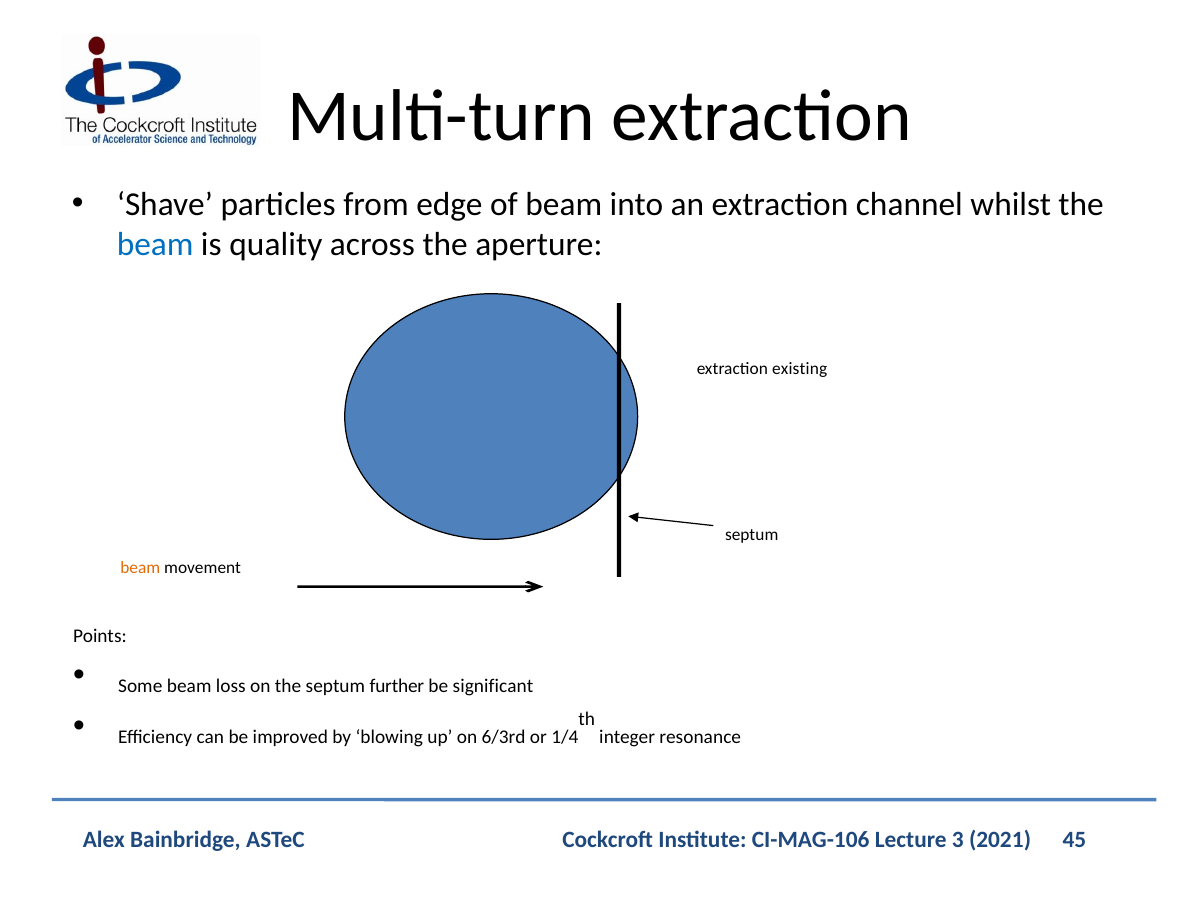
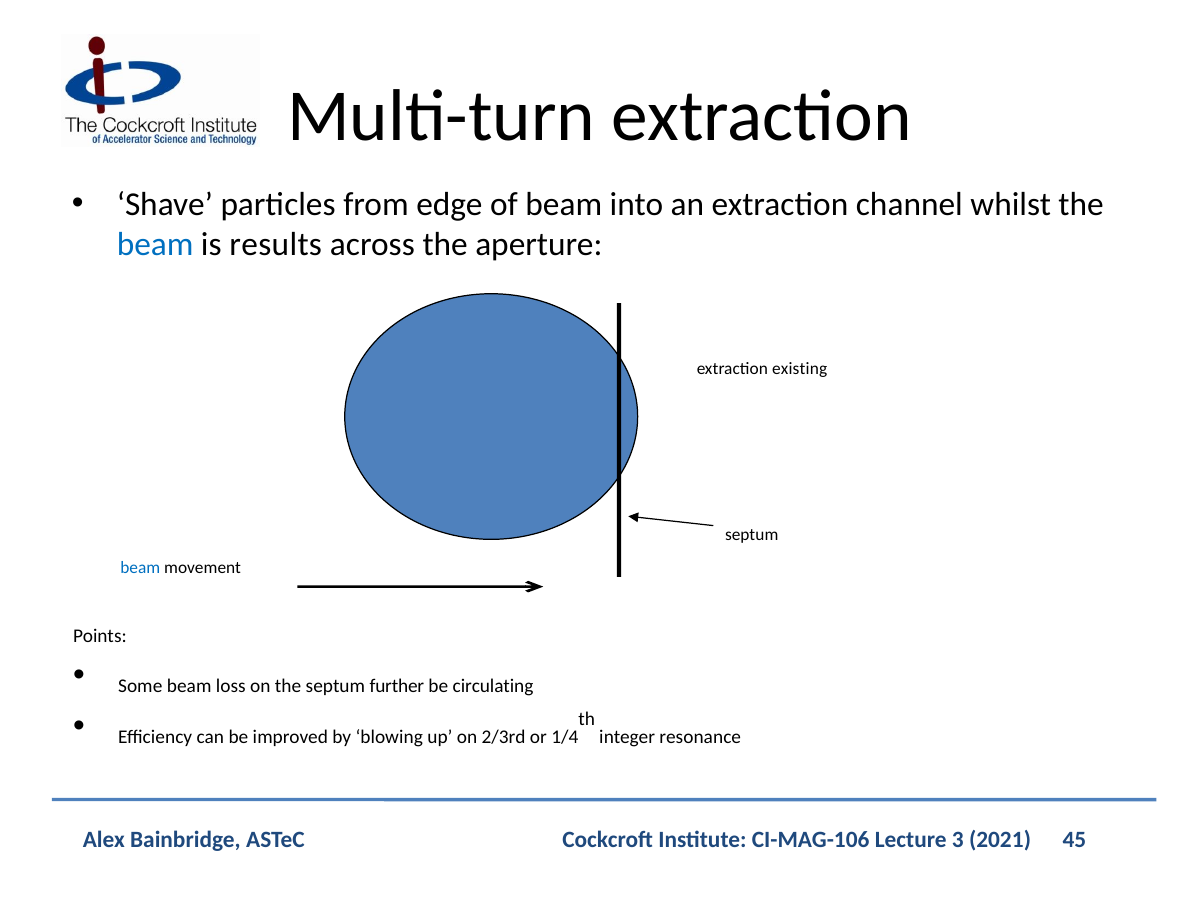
quality: quality -> results
beam at (140, 568) colour: orange -> blue
significant: significant -> circulating
6/3rd: 6/3rd -> 2/3rd
